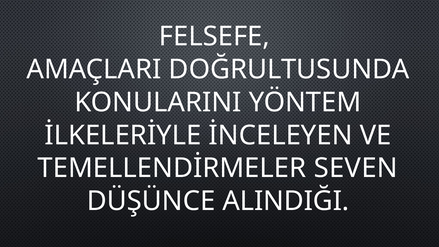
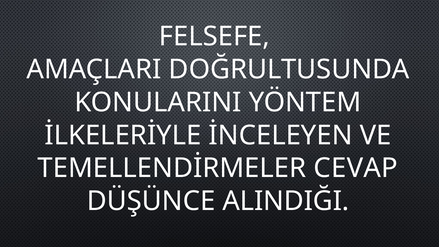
SEVEN: SEVEN -> CEVAP
